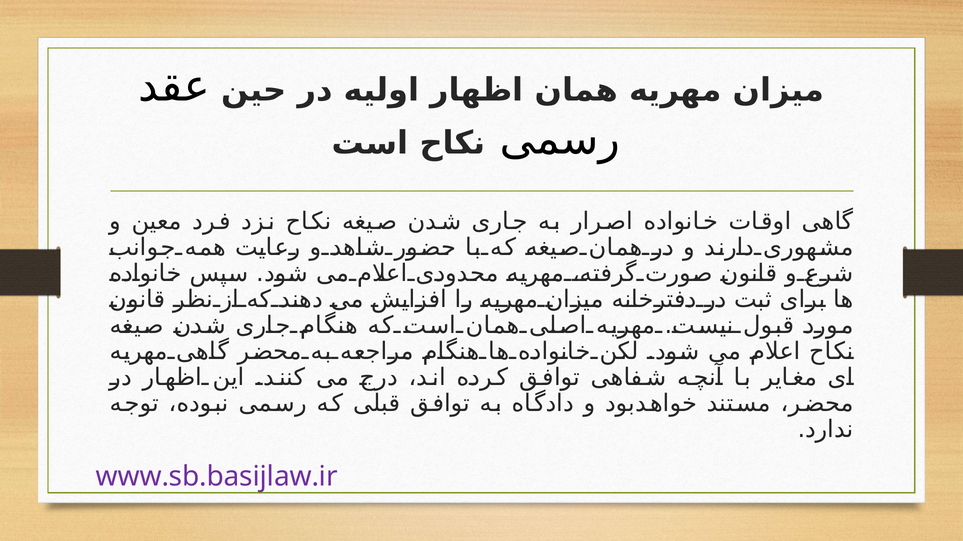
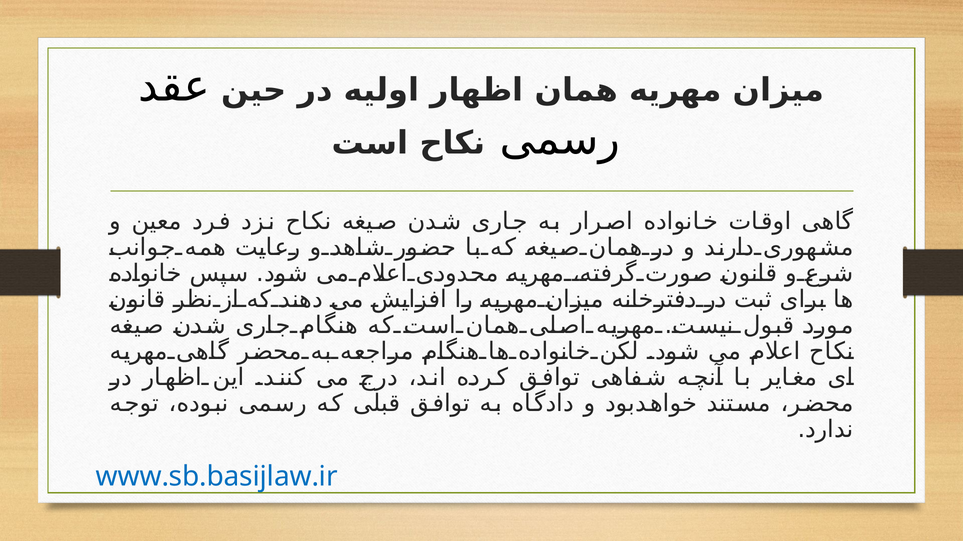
www.sb.basijlaw.ir colour: purple -> blue
